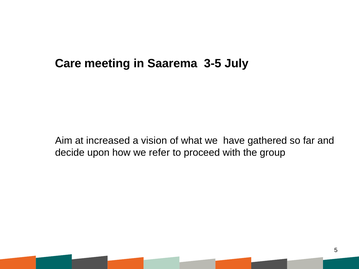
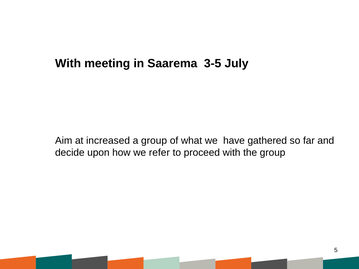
Care at (68, 64): Care -> With
a vision: vision -> group
